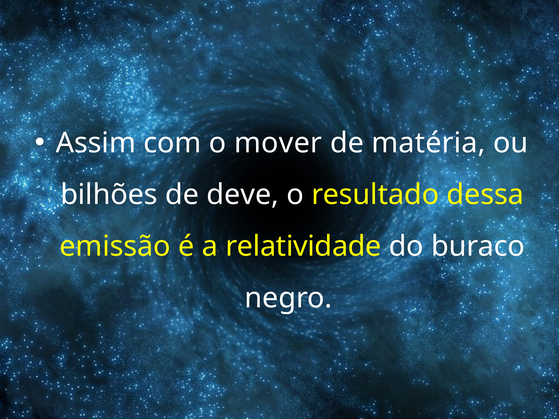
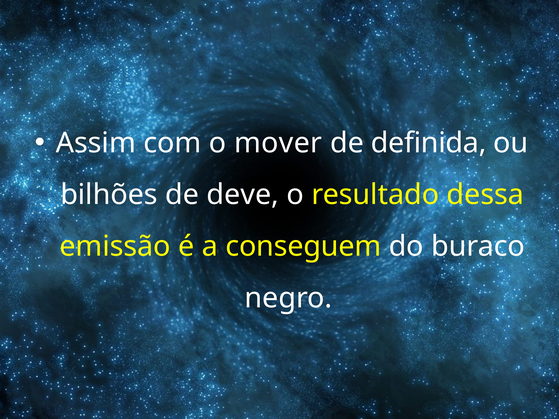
matéria: matéria -> definida
relatividade: relatividade -> conseguem
